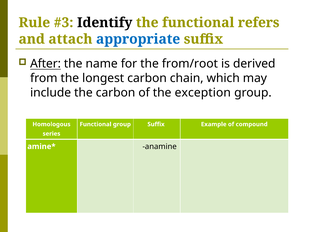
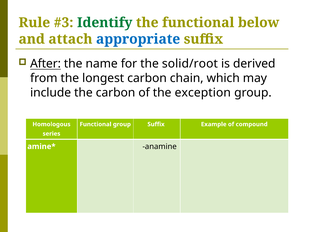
Identify colour: black -> green
refers: refers -> below
from/root: from/root -> solid/root
